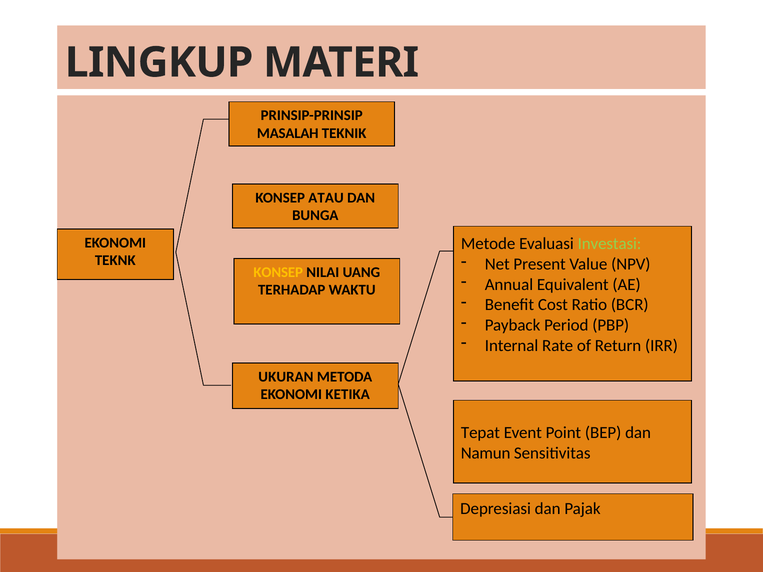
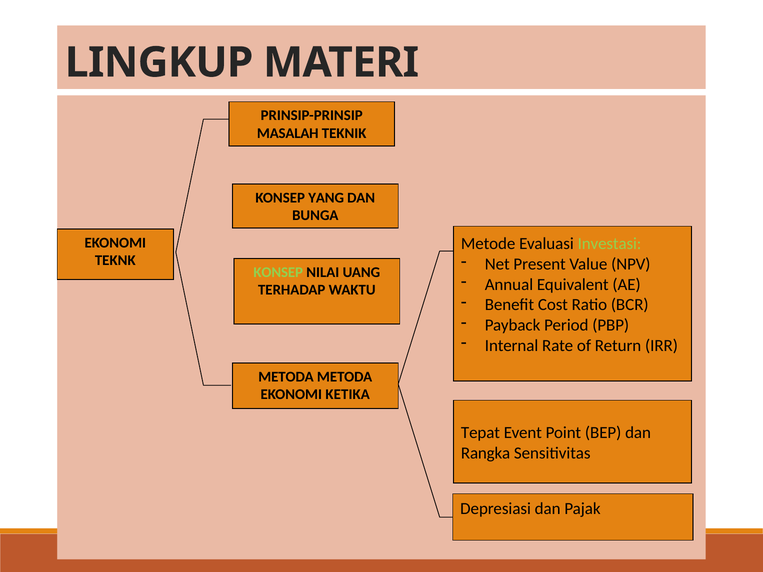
ATAU: ATAU -> YANG
KONSEP at (278, 272) colour: yellow -> light green
UKURAN at (286, 377): UKURAN -> METODA
Namun: Namun -> Rangka
